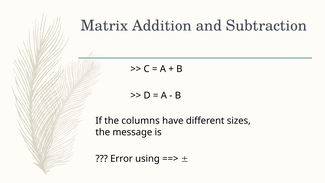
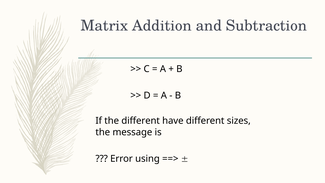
the columns: columns -> different
